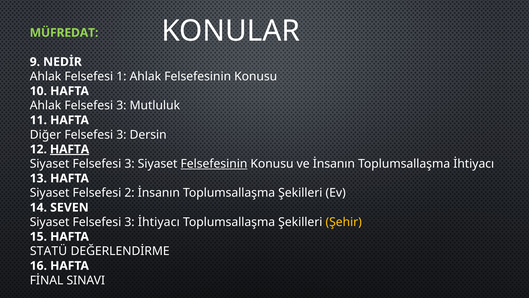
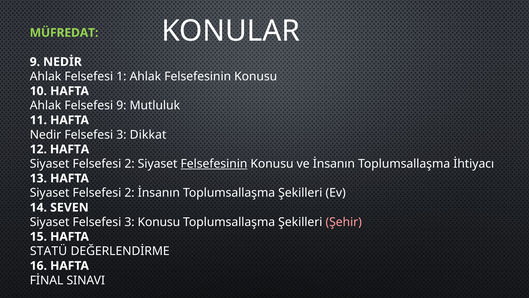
Ahlak Felsefesi 3: 3 -> 9
Diğer: Diğer -> Nedir
Dersin: Dersin -> Dikkat
HAFTA at (70, 149) underline: present -> none
3 at (130, 164): 3 -> 2
3 İhtiyacı: İhtiyacı -> Konusu
Şehir colour: yellow -> pink
